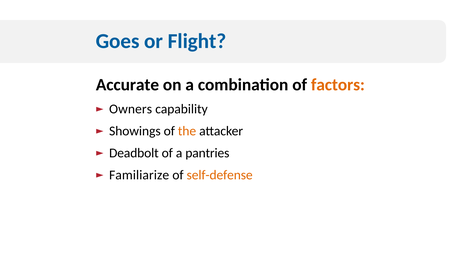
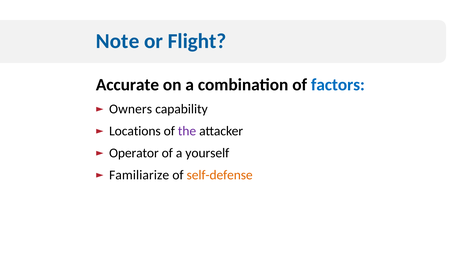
Goes: Goes -> Note
factors colour: orange -> blue
Showings: Showings -> Locations
the colour: orange -> purple
Deadbolt: Deadbolt -> Operator
pantries: pantries -> yourself
